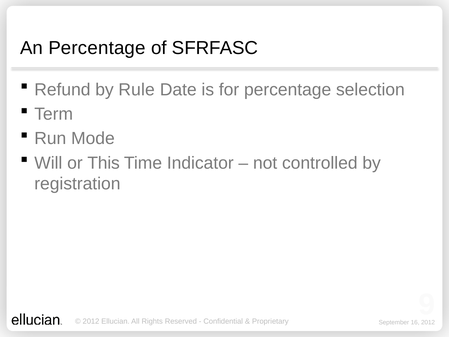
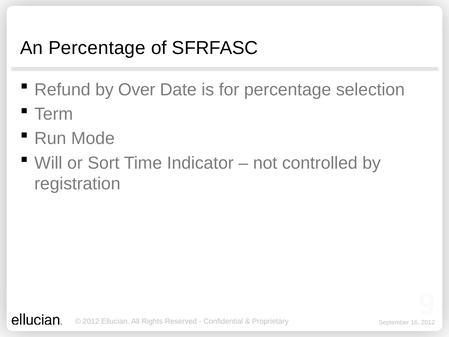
Rule: Rule -> Over
This: This -> Sort
